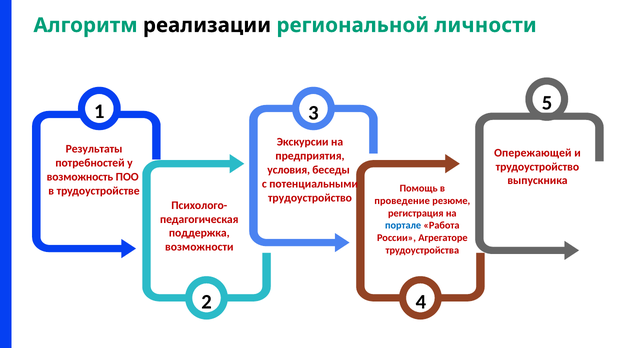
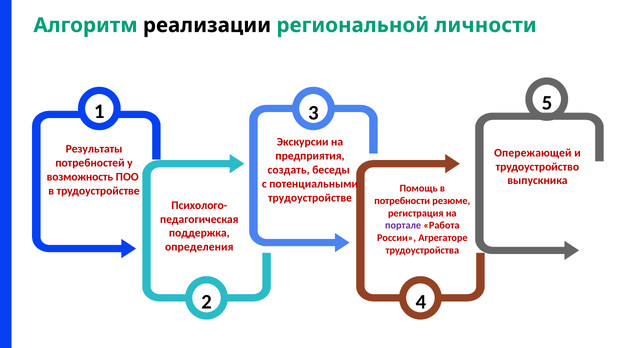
условия: условия -> создать
трудоустройство at (310, 198): трудоустройство -> трудоустройстве
проведение: проведение -> потребности
портале colour: blue -> purple
возможности: возможности -> определения
